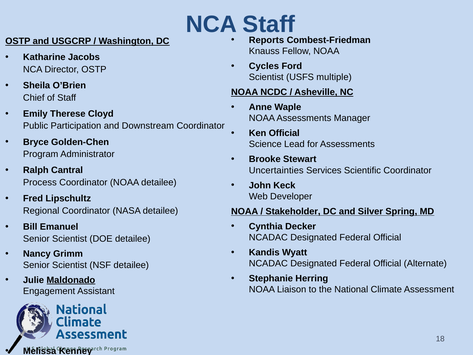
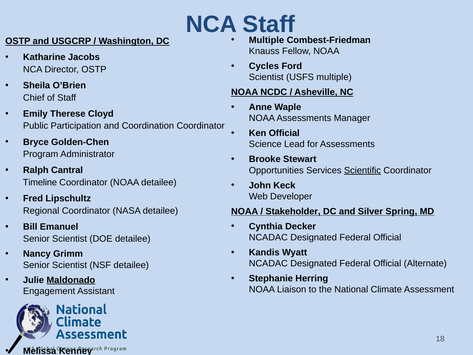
Reports at (266, 40): Reports -> Multiple
Downstream: Downstream -> Coordination
Uncertainties: Uncertainties -> Opportunities
Scientific underline: none -> present
Process: Process -> Timeline
